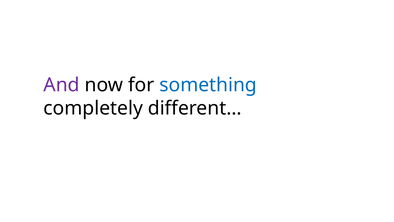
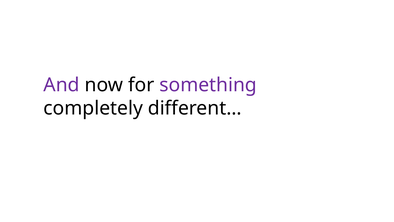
something colour: blue -> purple
